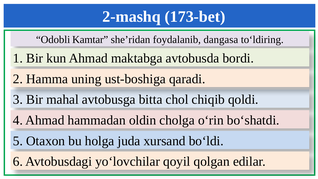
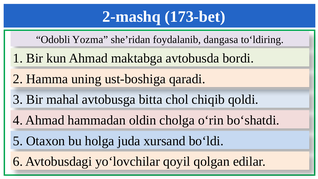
Kamtar: Kamtar -> Yozma
